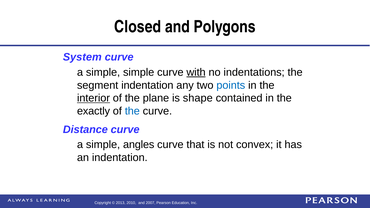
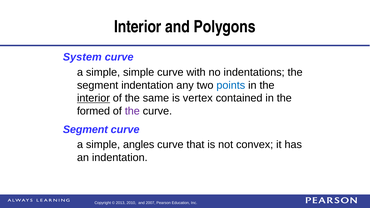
Closed at (138, 27): Closed -> Interior
with underline: present -> none
plane: plane -> same
shape: shape -> vertex
exactly: exactly -> formed
the at (132, 111) colour: blue -> purple
Distance at (85, 130): Distance -> Segment
